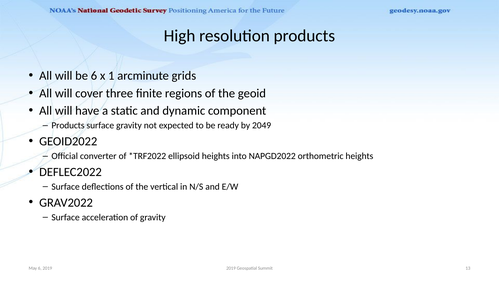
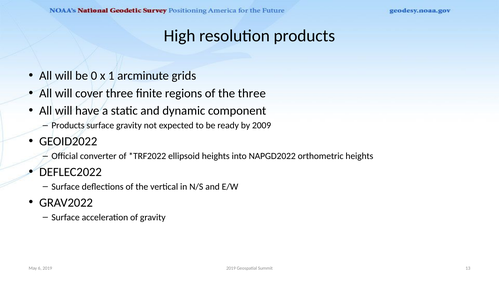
be 6: 6 -> 0
the geoid: geoid -> three
2049: 2049 -> 2009
